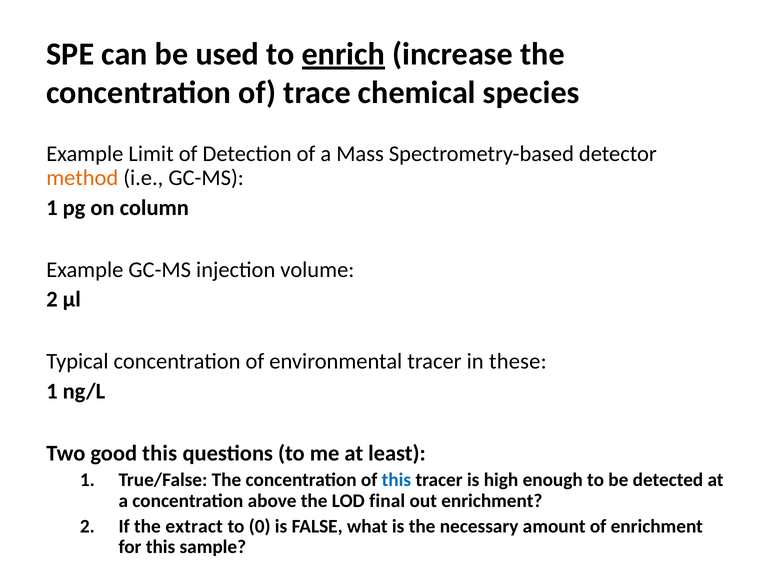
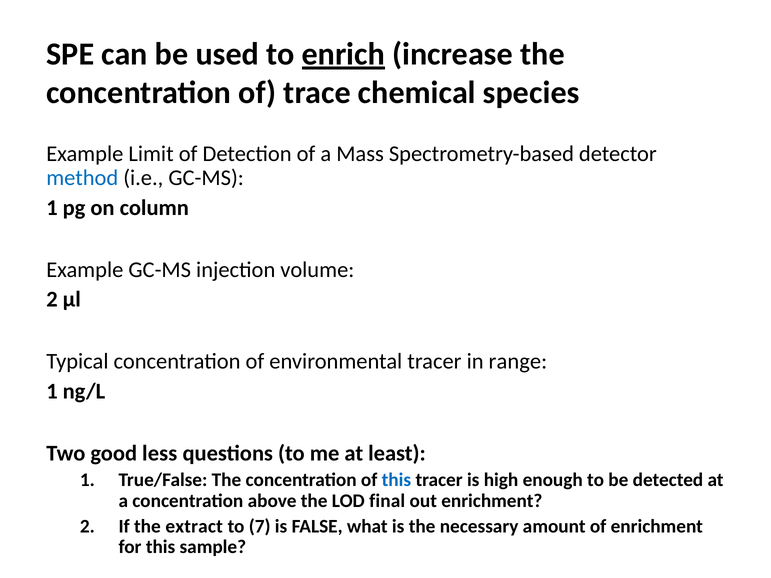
method colour: orange -> blue
these: these -> range
good this: this -> less
0: 0 -> 7
